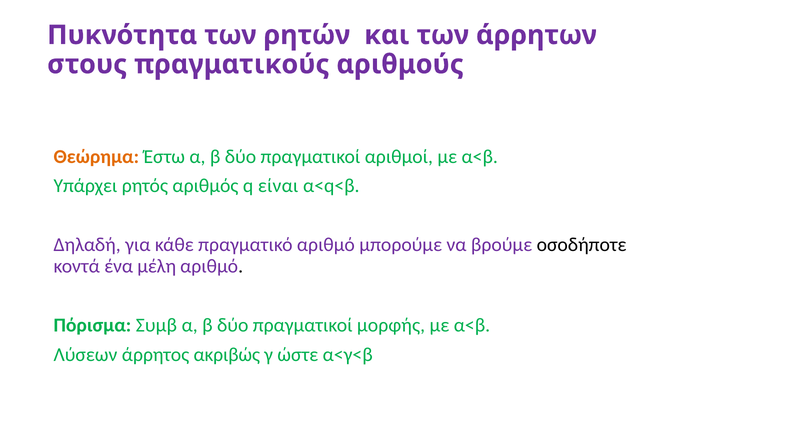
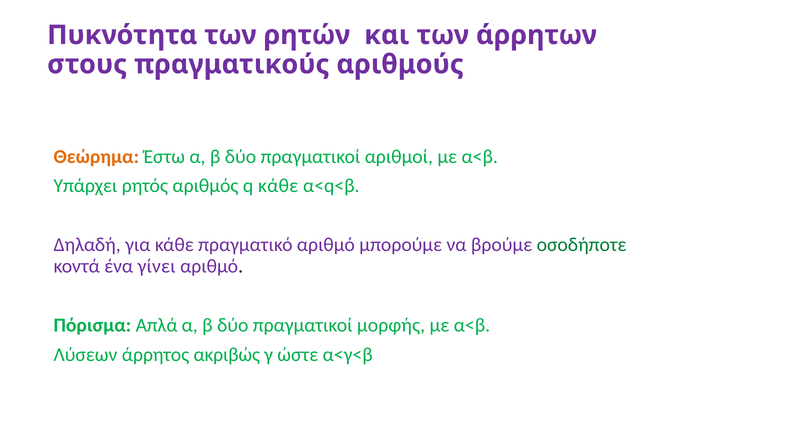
q είναι: είναι -> κάθε
οσοδήποτε colour: black -> green
μέλη: μέλη -> γίνει
Συμβ: Συμβ -> Απλά
